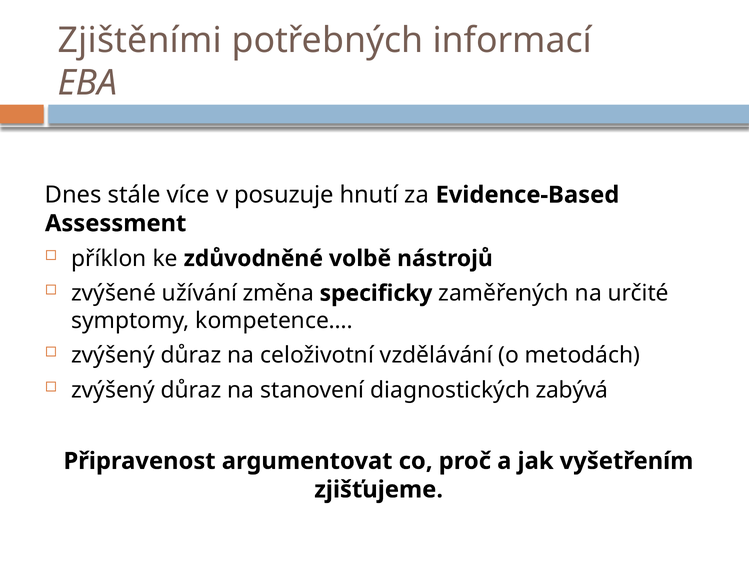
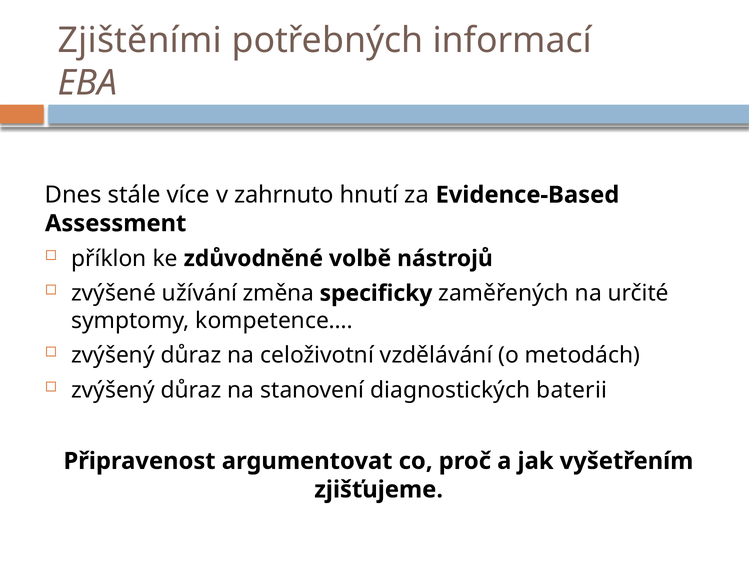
posuzuje: posuzuje -> zahrnuto
zabývá: zabývá -> baterii
